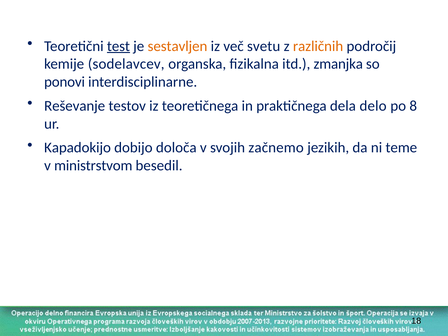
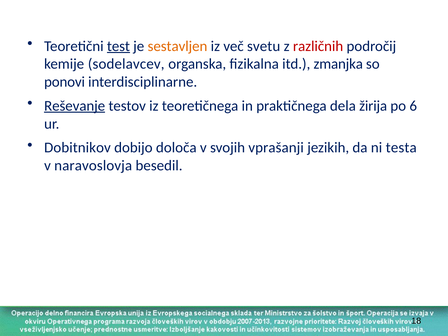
različnih colour: orange -> red
Reševanje underline: none -> present
delo: delo -> žirija
8: 8 -> 6
Kapadokijo: Kapadokijo -> Dobitnikov
začnemo: začnemo -> vprašanji
teme: teme -> testa
ministrstvom: ministrstvom -> naravoslovja
